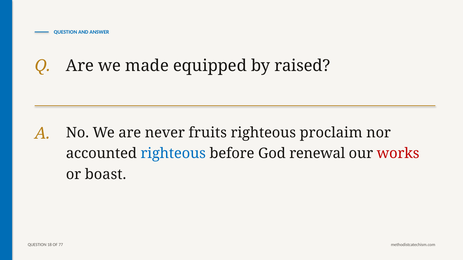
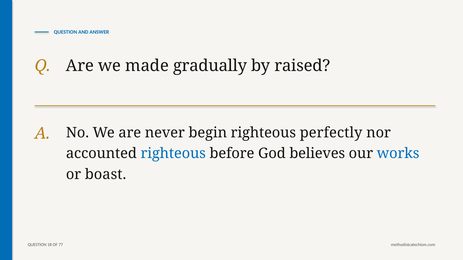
equipped: equipped -> gradually
fruits: fruits -> begin
proclaim: proclaim -> perfectly
renewal: renewal -> believes
works colour: red -> blue
